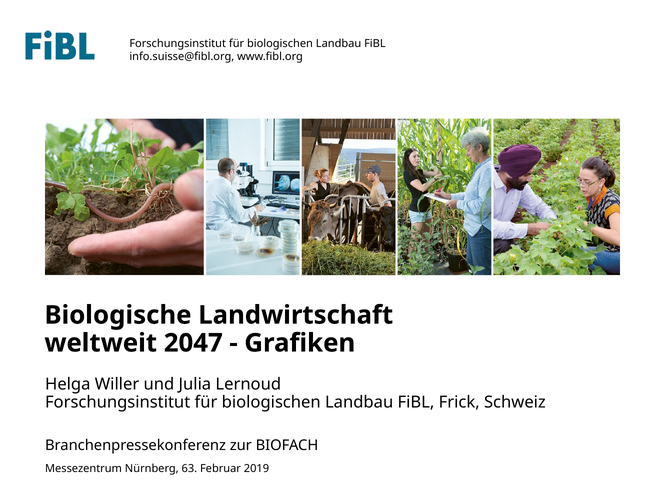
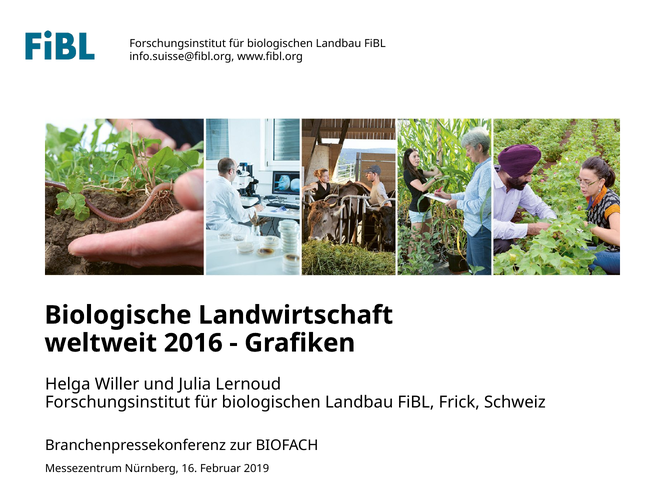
2047: 2047 -> 2016
63: 63 -> 16
